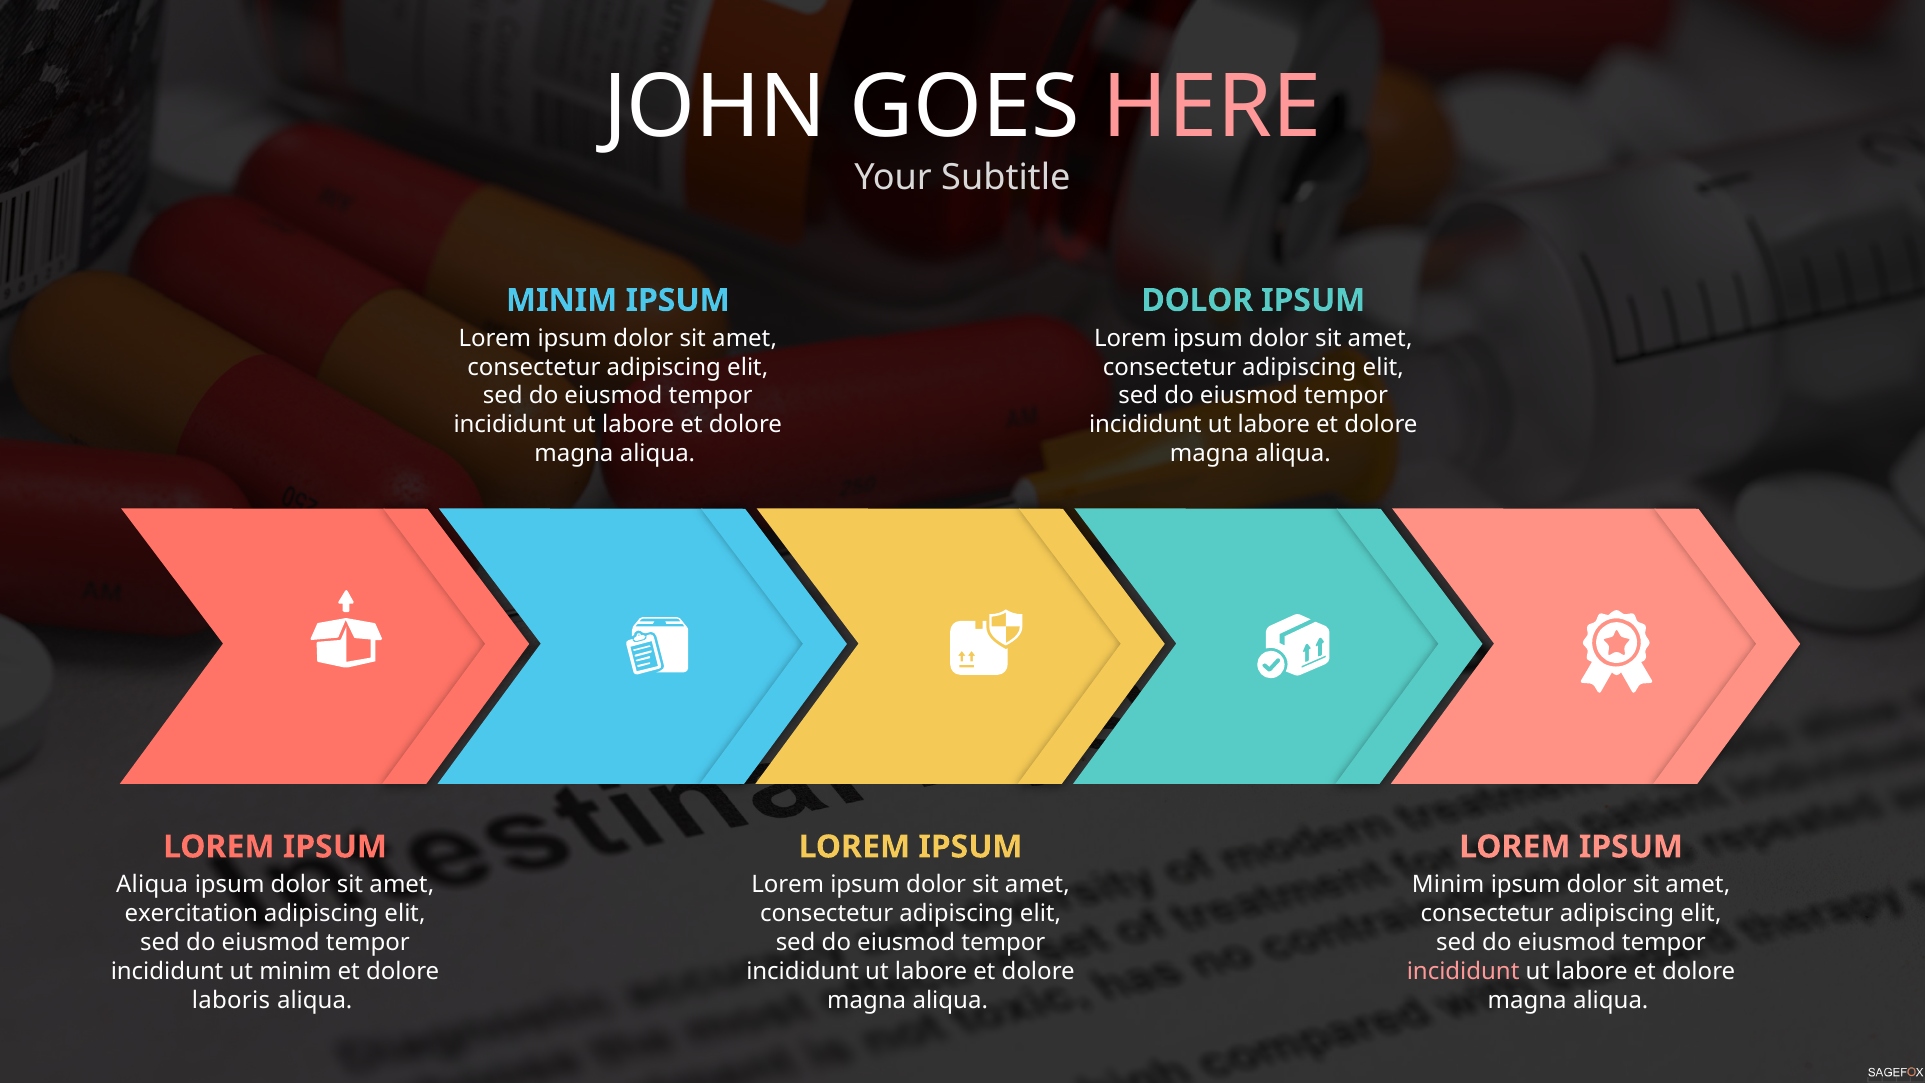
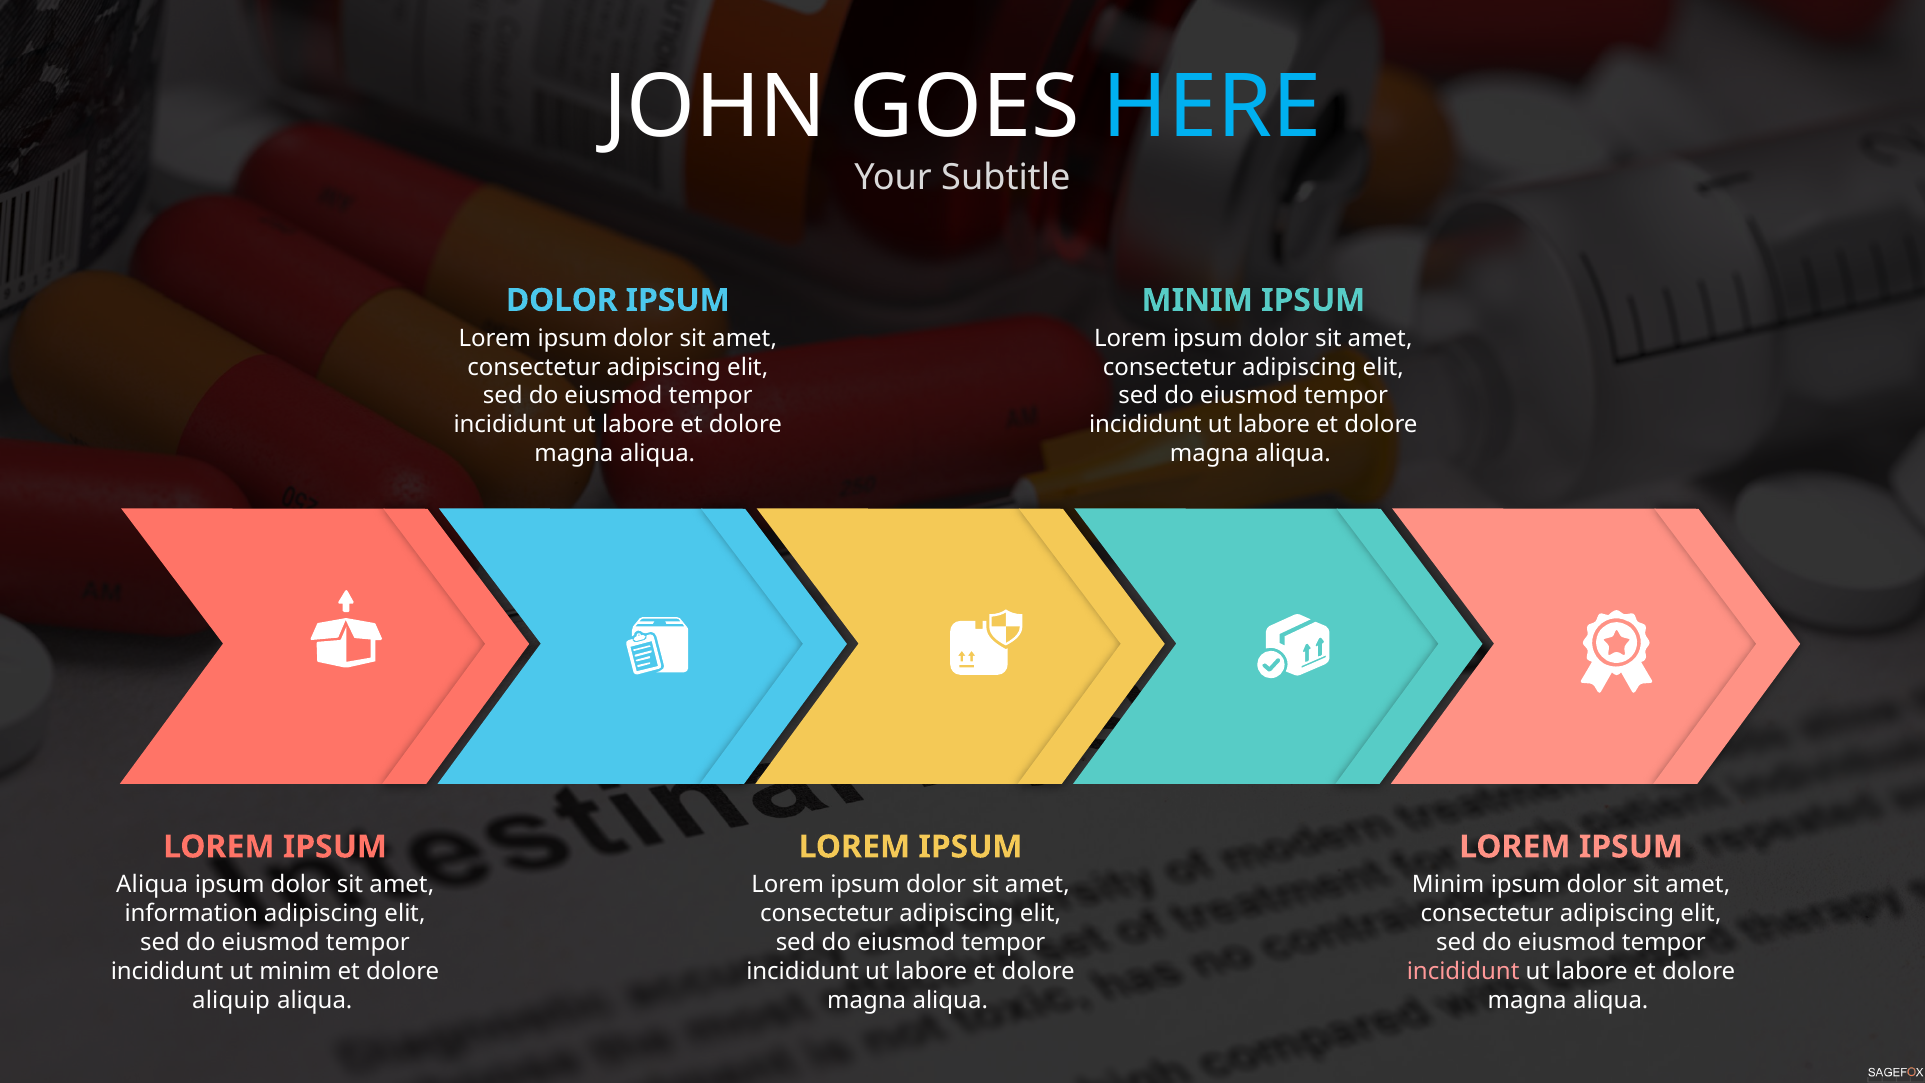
HERE colour: pink -> light blue
MINIM at (562, 300): MINIM -> DOLOR
DOLOR at (1197, 300): DOLOR -> MINIM
exercitation: exercitation -> information
laboris: laboris -> aliquip
